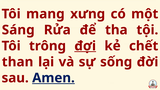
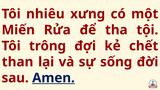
mang: mang -> nhiêu
Sáng: Sáng -> Miến
đợi underline: present -> none
